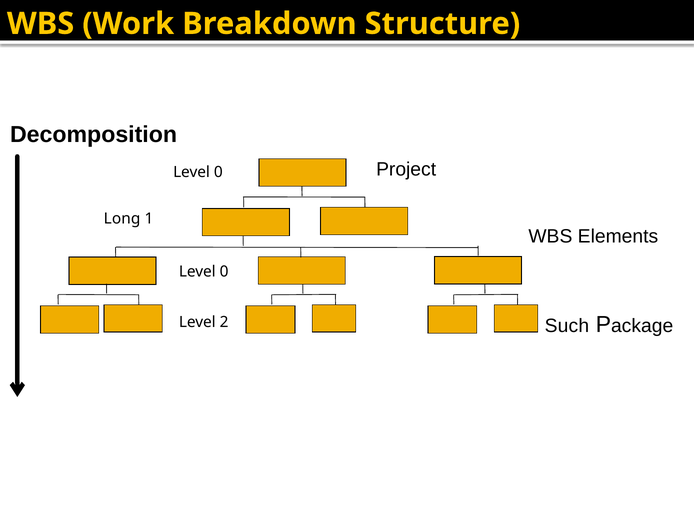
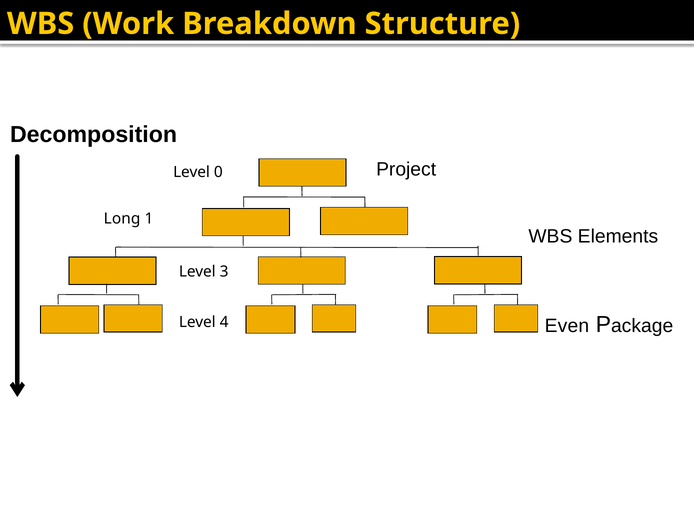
0 at (224, 271): 0 -> 3
Such: Such -> Even
2: 2 -> 4
